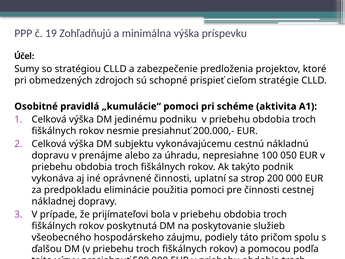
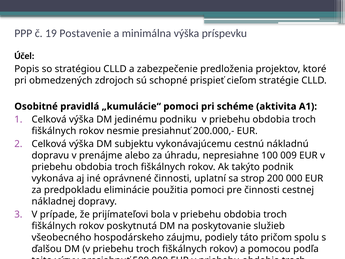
Zohľadňujú: Zohľadňujú -> Postavenie
Sumy: Sumy -> Popis
050: 050 -> 009
